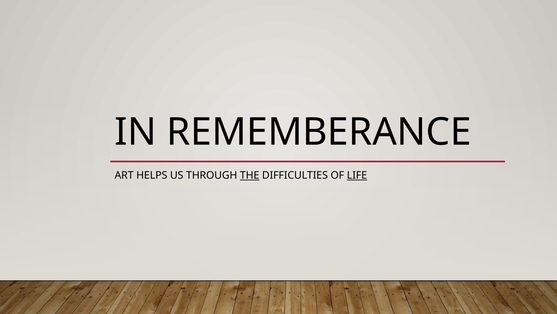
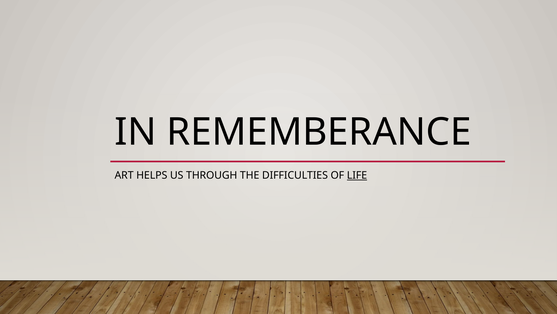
THE underline: present -> none
